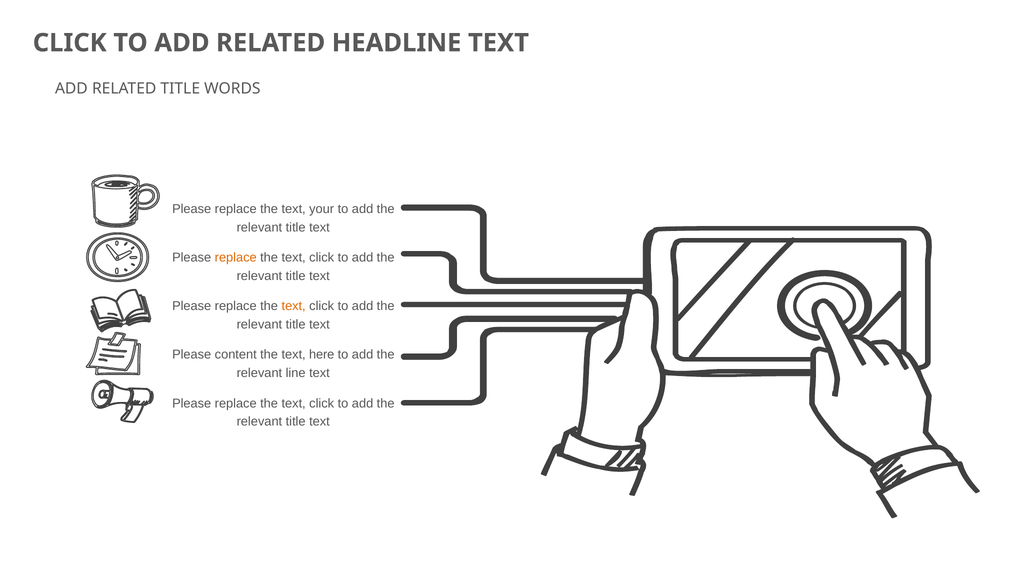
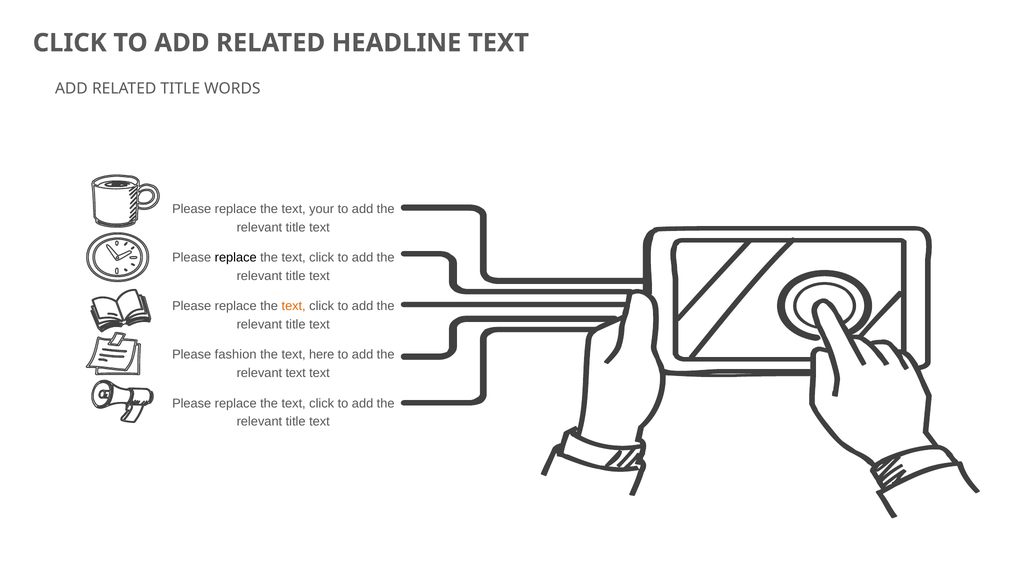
replace at (236, 257) colour: orange -> black
content: content -> fashion
relevant line: line -> text
